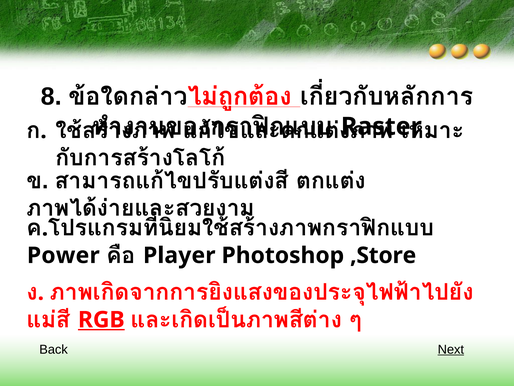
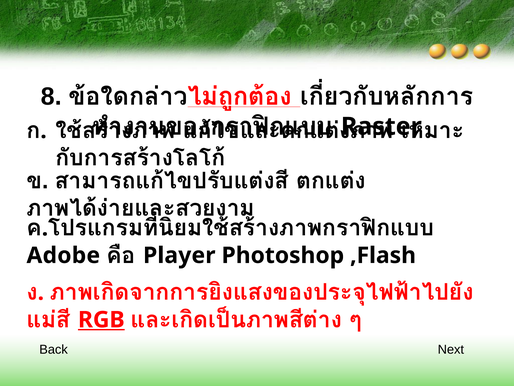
Power: Power -> Adobe
,Store: ,Store -> ,Flash
Next underline: present -> none
